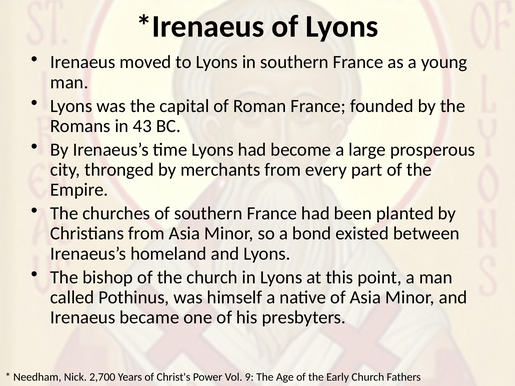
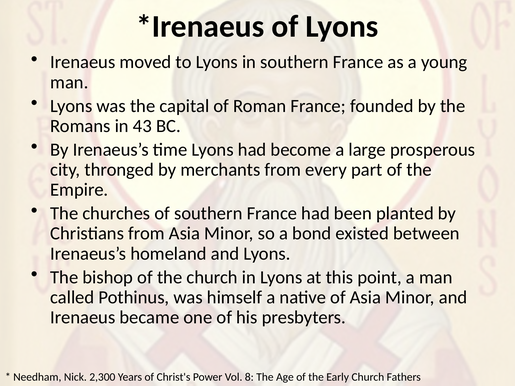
2,700: 2,700 -> 2,300
9: 9 -> 8
